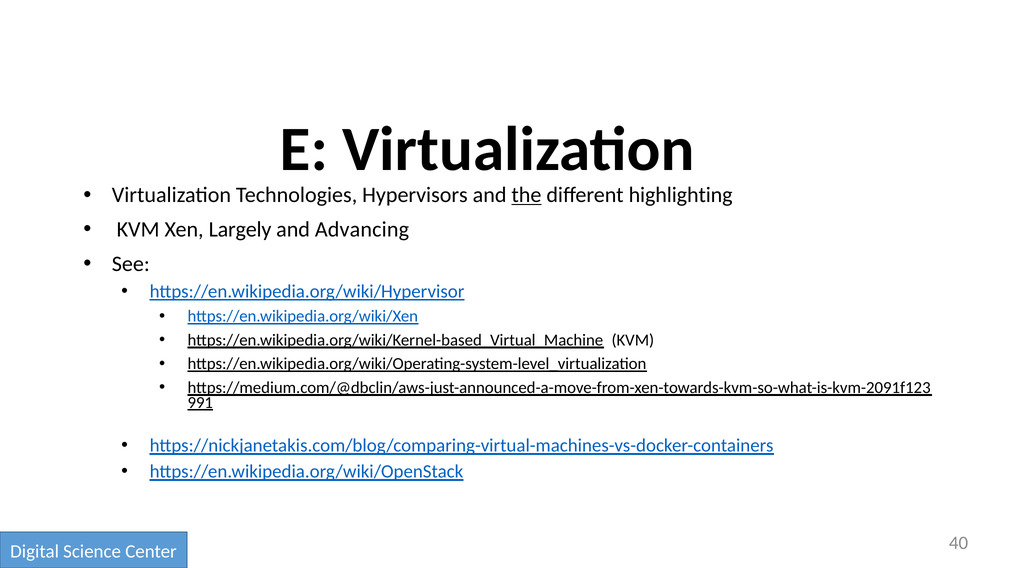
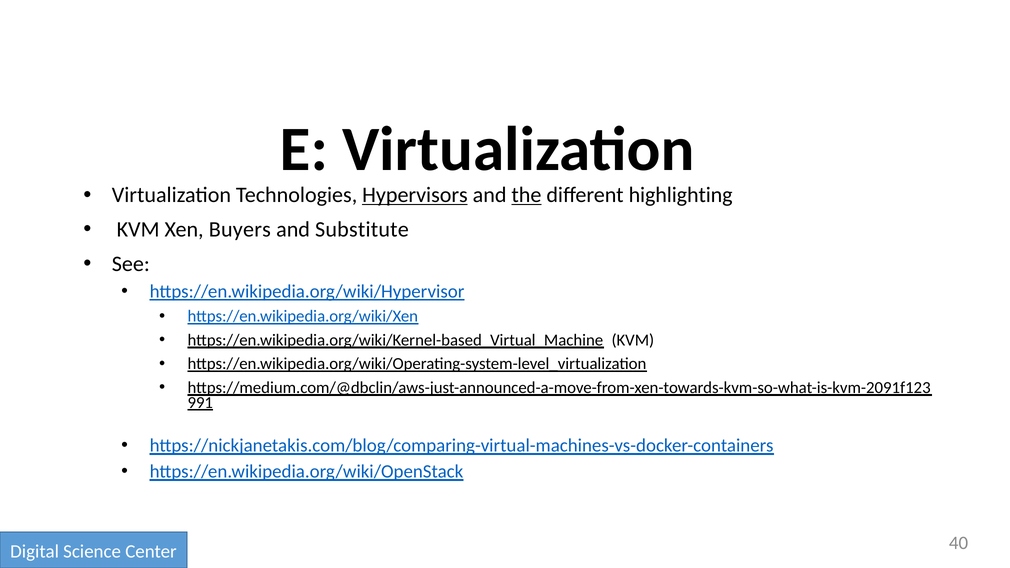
Hypervisors underline: none -> present
Largely: Largely -> Buyers
Advancing: Advancing -> Substitute
